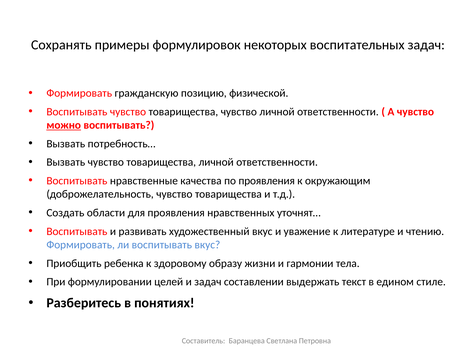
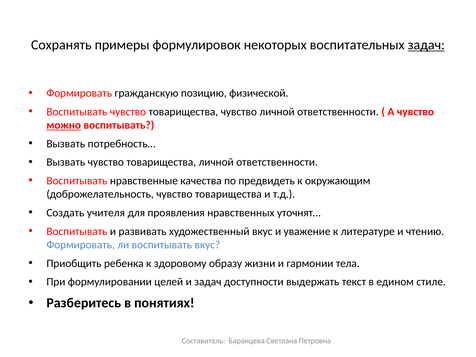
задач at (426, 45) underline: none -> present
по проявления: проявления -> предвидеть
области: области -> учителя
составлении: составлении -> доступности
